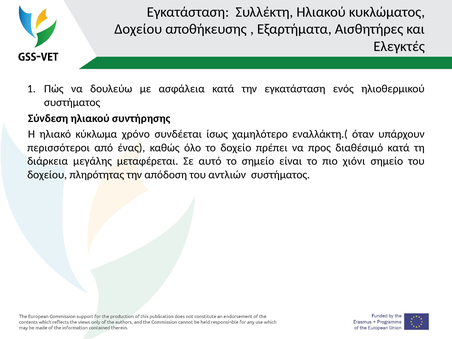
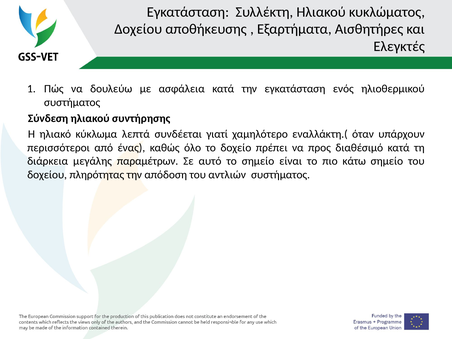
χρόνο: χρόνο -> λεπτά
ίσως: ίσως -> γιατί
μεταφέρεται: μεταφέρεται -> παραμέτρων
χιόνι: χιόνι -> κάτω
